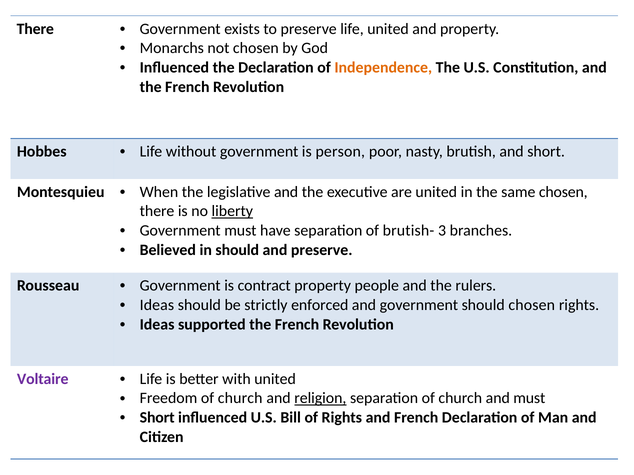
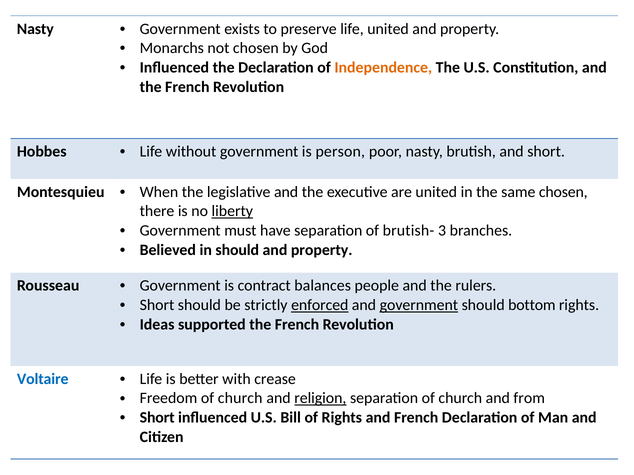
There at (35, 29): There -> Nasty
preserve at (322, 250): preserve -> property
contract property: property -> balances
Ideas at (157, 305): Ideas -> Short
enforced underline: none -> present
government at (419, 305) underline: none -> present
should chosen: chosen -> bottom
Voltaire colour: purple -> blue
with united: united -> crease
and must: must -> from
